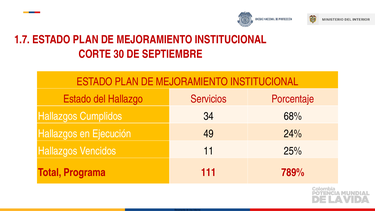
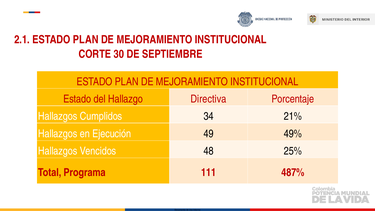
1.7: 1.7 -> 2.1
Servicios: Servicios -> Directiva
68%: 68% -> 21%
24%: 24% -> 49%
11: 11 -> 48
789%: 789% -> 487%
